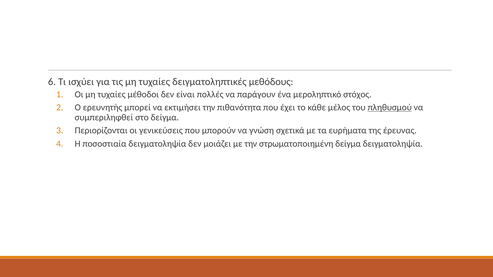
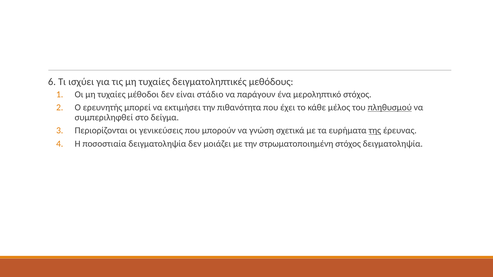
πολλές: πολλές -> στάδιο
της underline: none -> present
στρωματοποιημένη δείγμα: δείγμα -> στόχος
